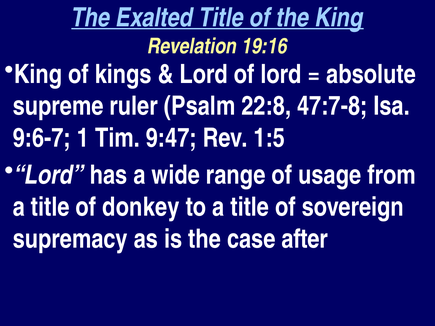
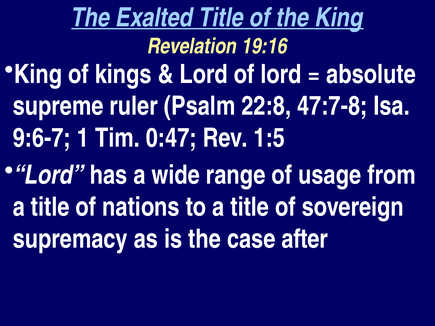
9:47: 9:47 -> 0:47
donkey: donkey -> nations
